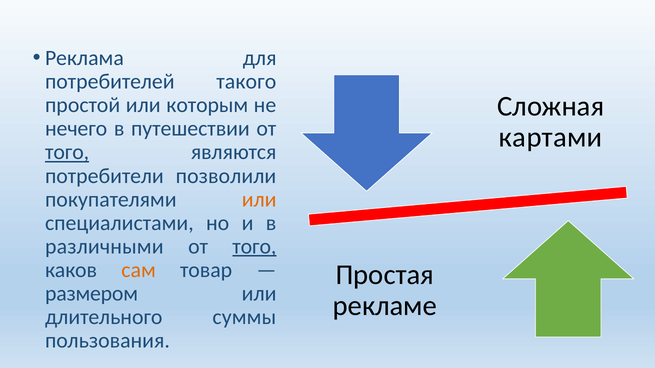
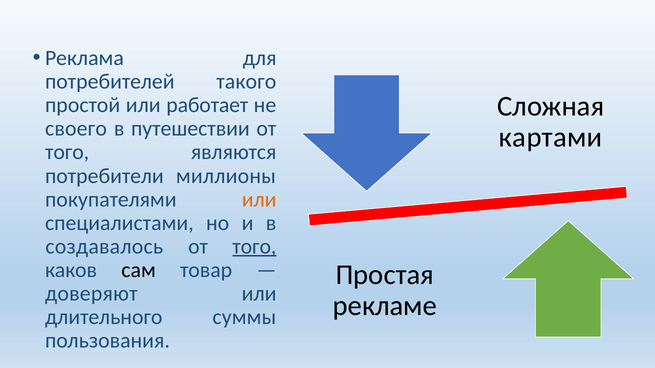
которым: которым -> работает
нечего: нечего -> своего
того at (67, 152) underline: present -> none
позволили: позволили -> миллионы
различными: различными -> создавалось
сам colour: orange -> black
размером: размером -> доверяют
